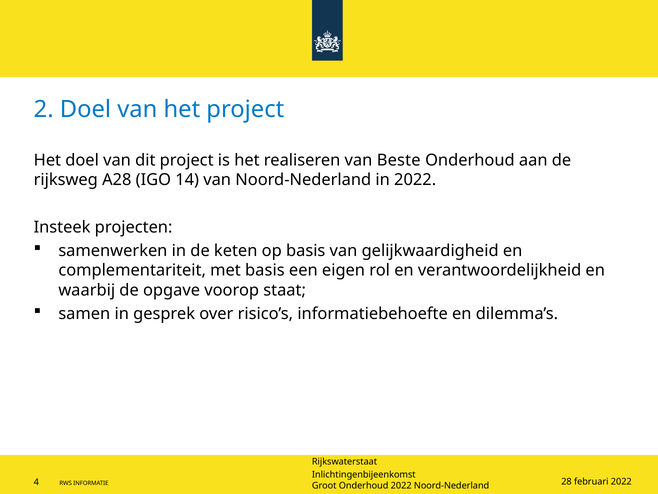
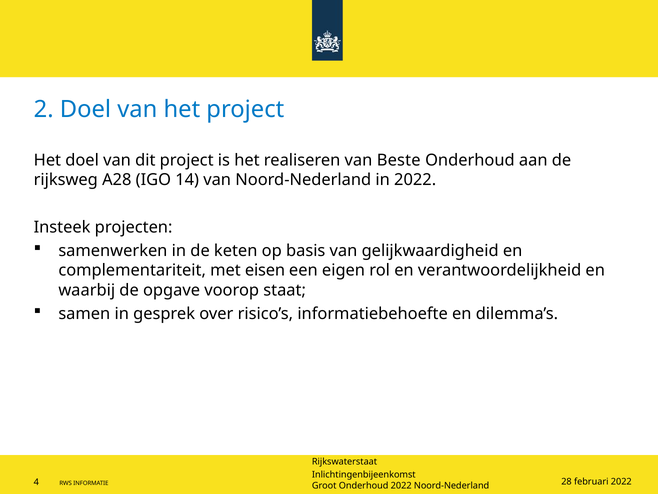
met basis: basis -> eisen
